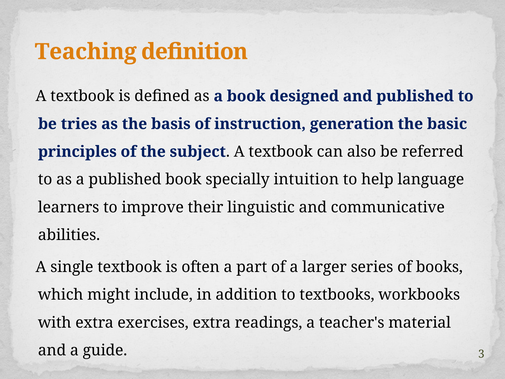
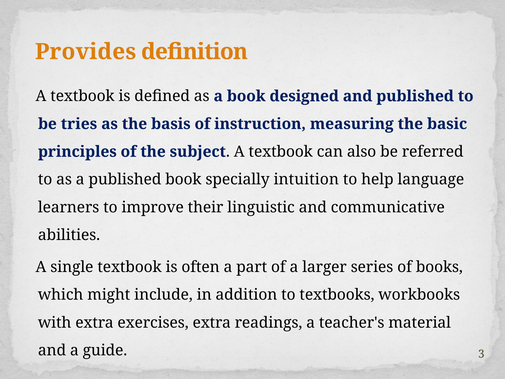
Teaching: Teaching -> Provides
generation: generation -> measuring
